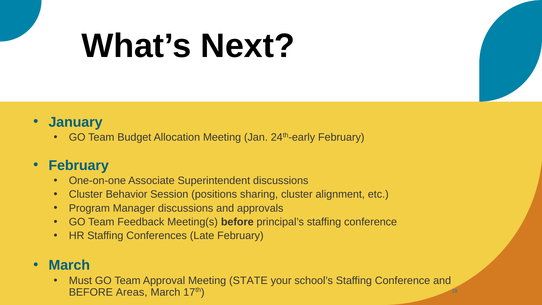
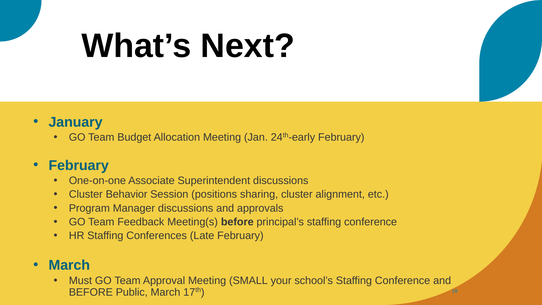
STATE: STATE -> SMALL
Areas: Areas -> Public
